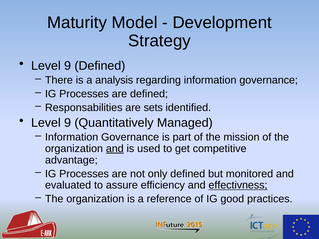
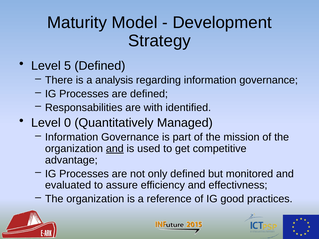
9 at (68, 66): 9 -> 5
sets: sets -> with
9 at (68, 123): 9 -> 0
effectivness underline: present -> none
